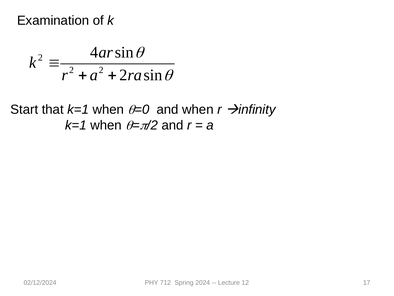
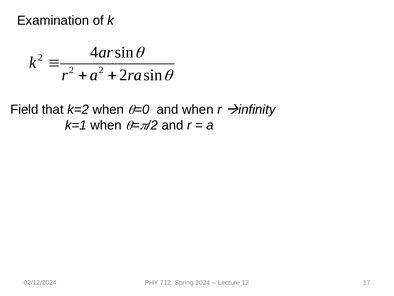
Start: Start -> Field
that k=1: k=1 -> k=2
